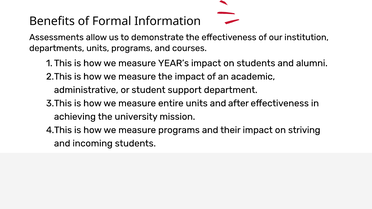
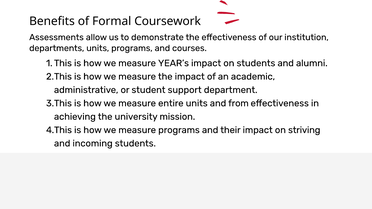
Information: Information -> Coursework
after: after -> from
